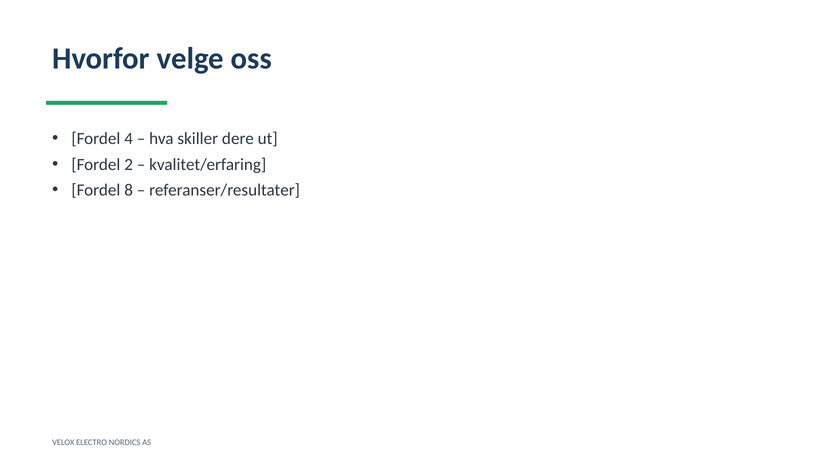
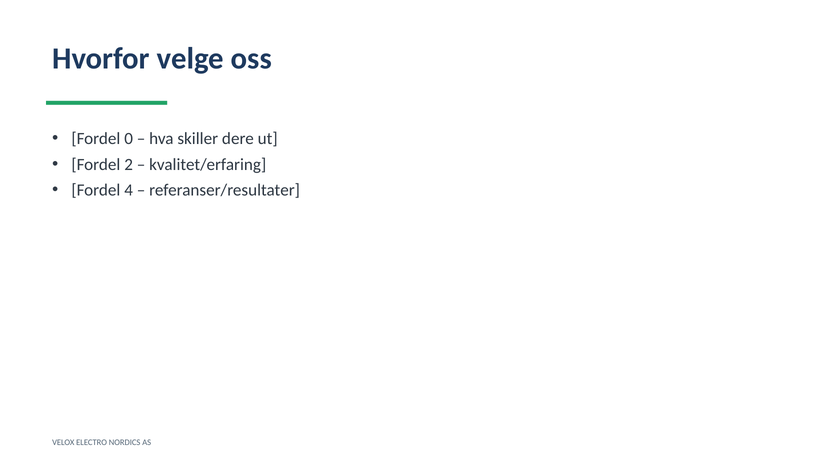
4: 4 -> 0
8: 8 -> 4
